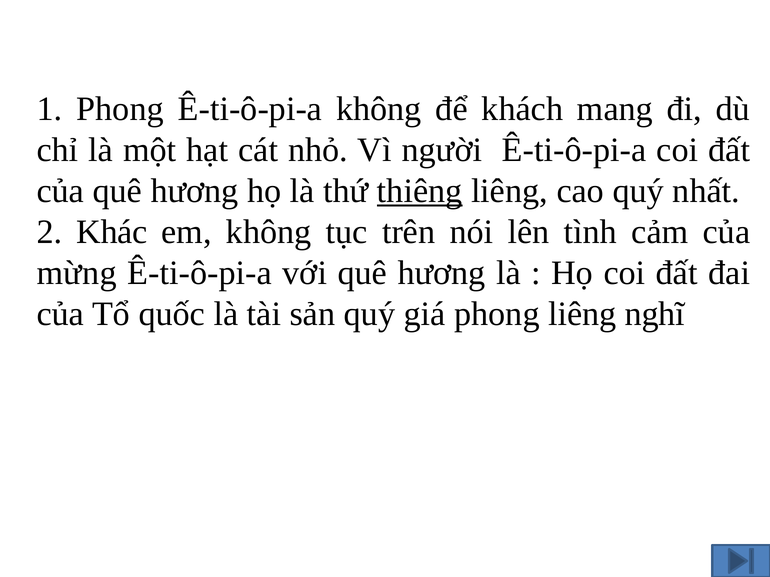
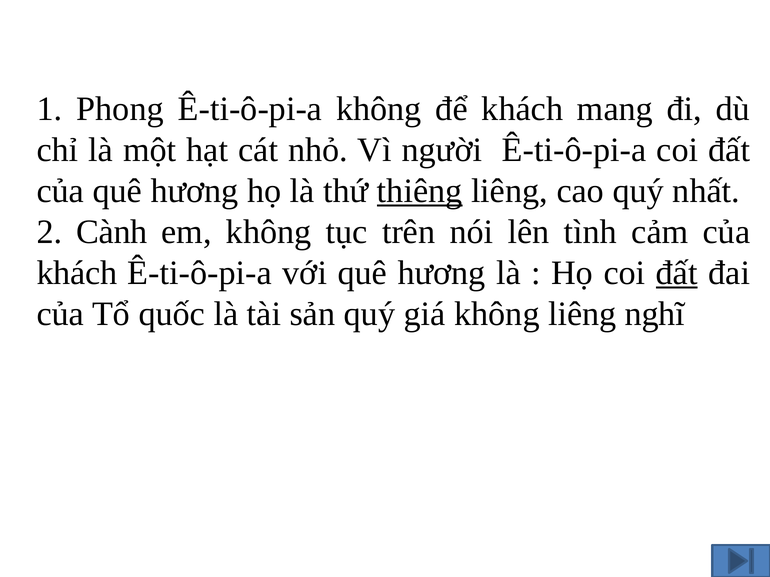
Khác: Khác -> Cành
mừng at (77, 273): mừng -> khách
đất at (677, 273) underline: none -> present
giá phong: phong -> không
